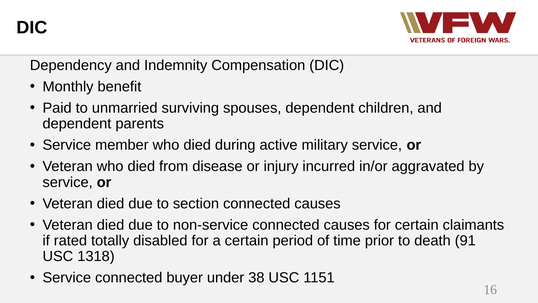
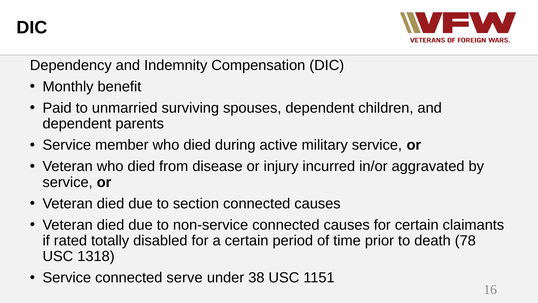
91: 91 -> 78
buyer: buyer -> serve
